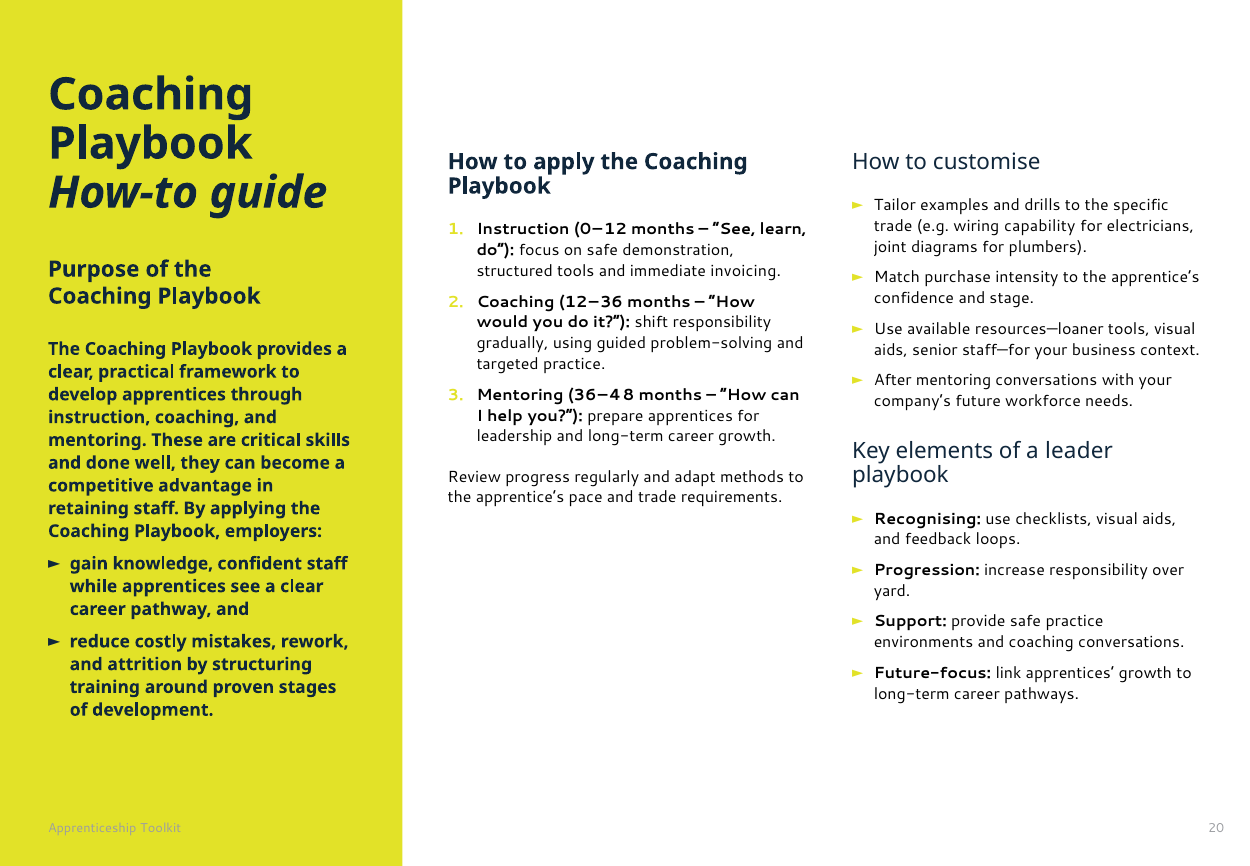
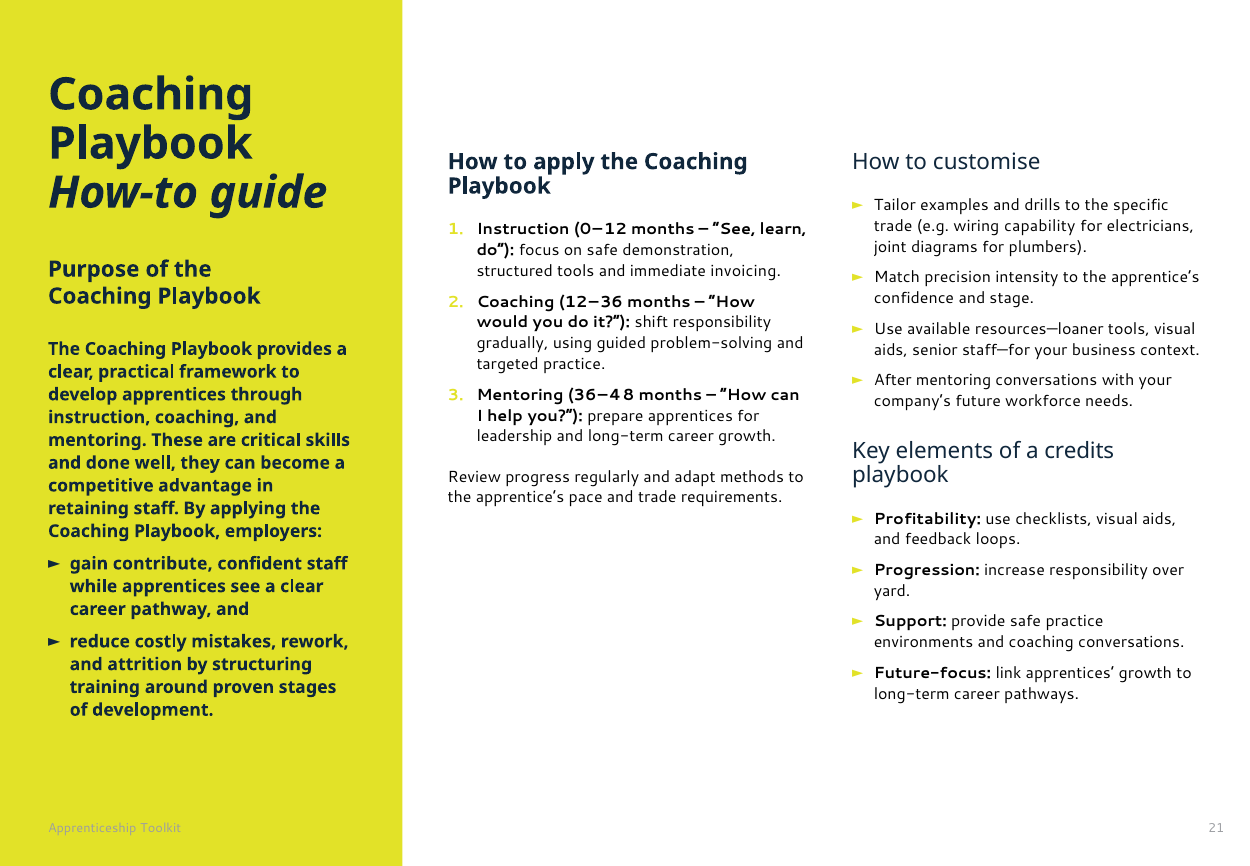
purchase: purchase -> precision
leader: leader -> credits
Recognising: Recognising -> Profitability
knowledge: knowledge -> contribute
20: 20 -> 21
